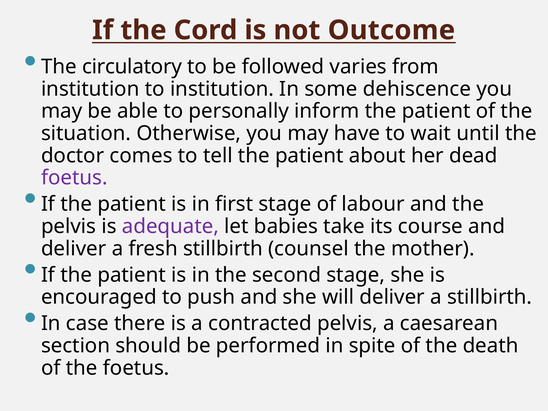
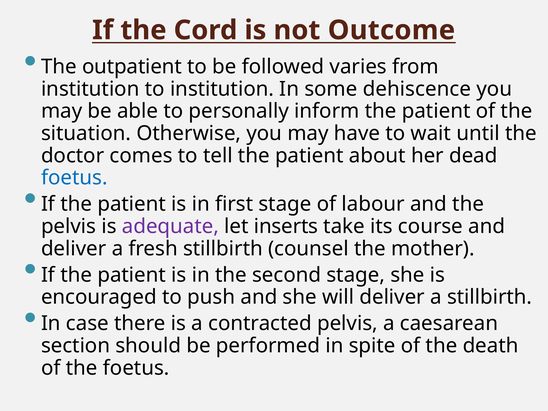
circulatory: circulatory -> outpatient
foetus at (74, 178) colour: purple -> blue
babies: babies -> inserts
